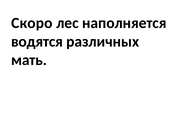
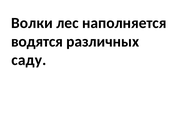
Скоро: Скоро -> Волки
мать: мать -> саду
